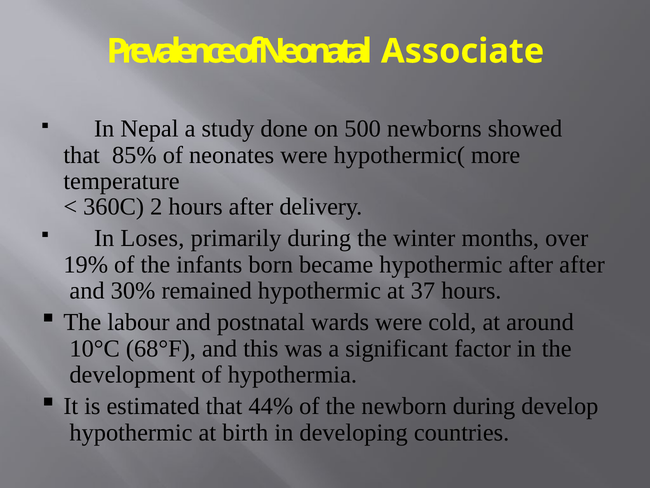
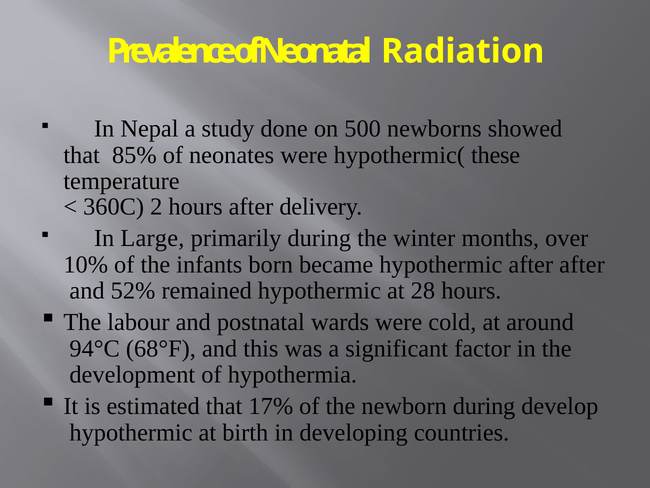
Associate: Associate -> Radiation
more: more -> these
Loses: Loses -> Large
19%: 19% -> 10%
30%: 30% -> 52%
37: 37 -> 28
10°C: 10°C -> 94°C
44%: 44% -> 17%
